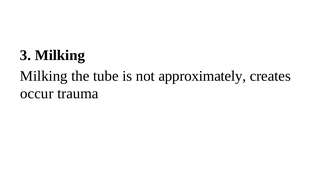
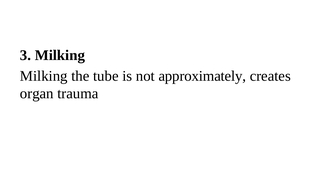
occur: occur -> organ
